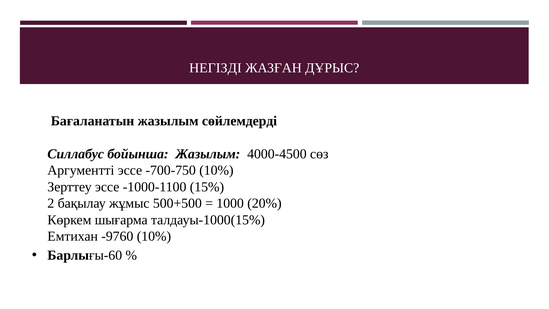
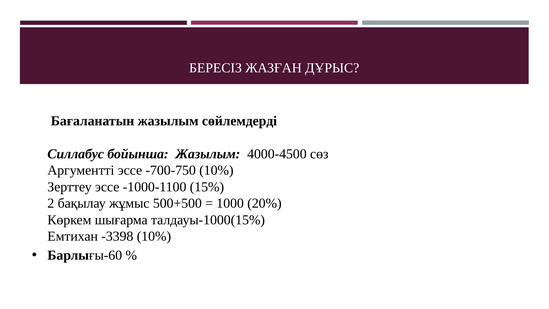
НЕГІЗДІ: НЕГІЗДІ -> БЕРЕСІЗ
-9760: -9760 -> -3398
